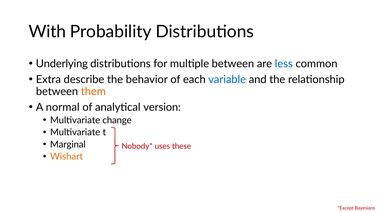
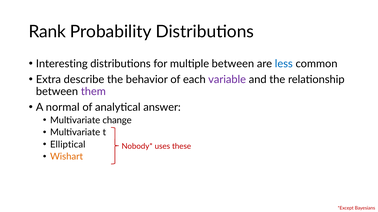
With: With -> Rank
Underlying: Underlying -> Interesting
variable colour: blue -> purple
them colour: orange -> purple
version: version -> answer
Marginal: Marginal -> Elliptical
